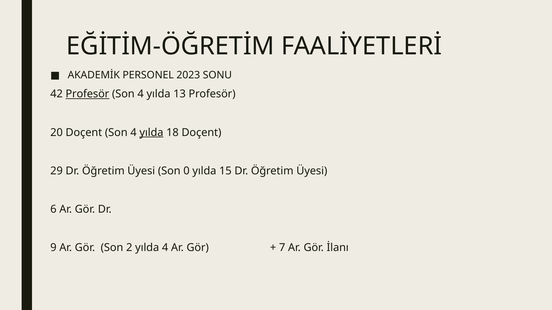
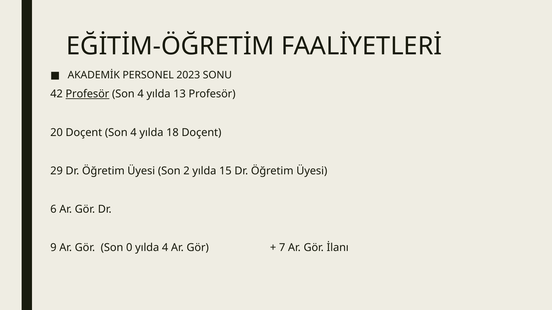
yılda at (151, 133) underline: present -> none
0: 0 -> 2
2: 2 -> 0
